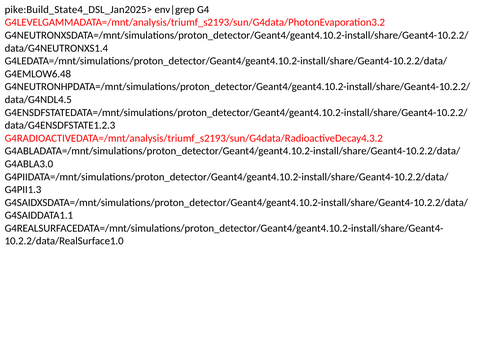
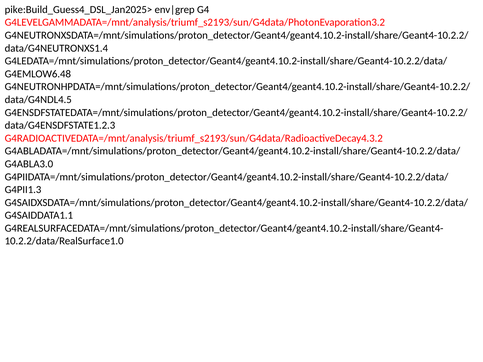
pike:Build_State4_DSL_Jan2025>: pike:Build_State4_DSL_Jan2025> -> pike:Build_Guess4_DSL_Jan2025>
